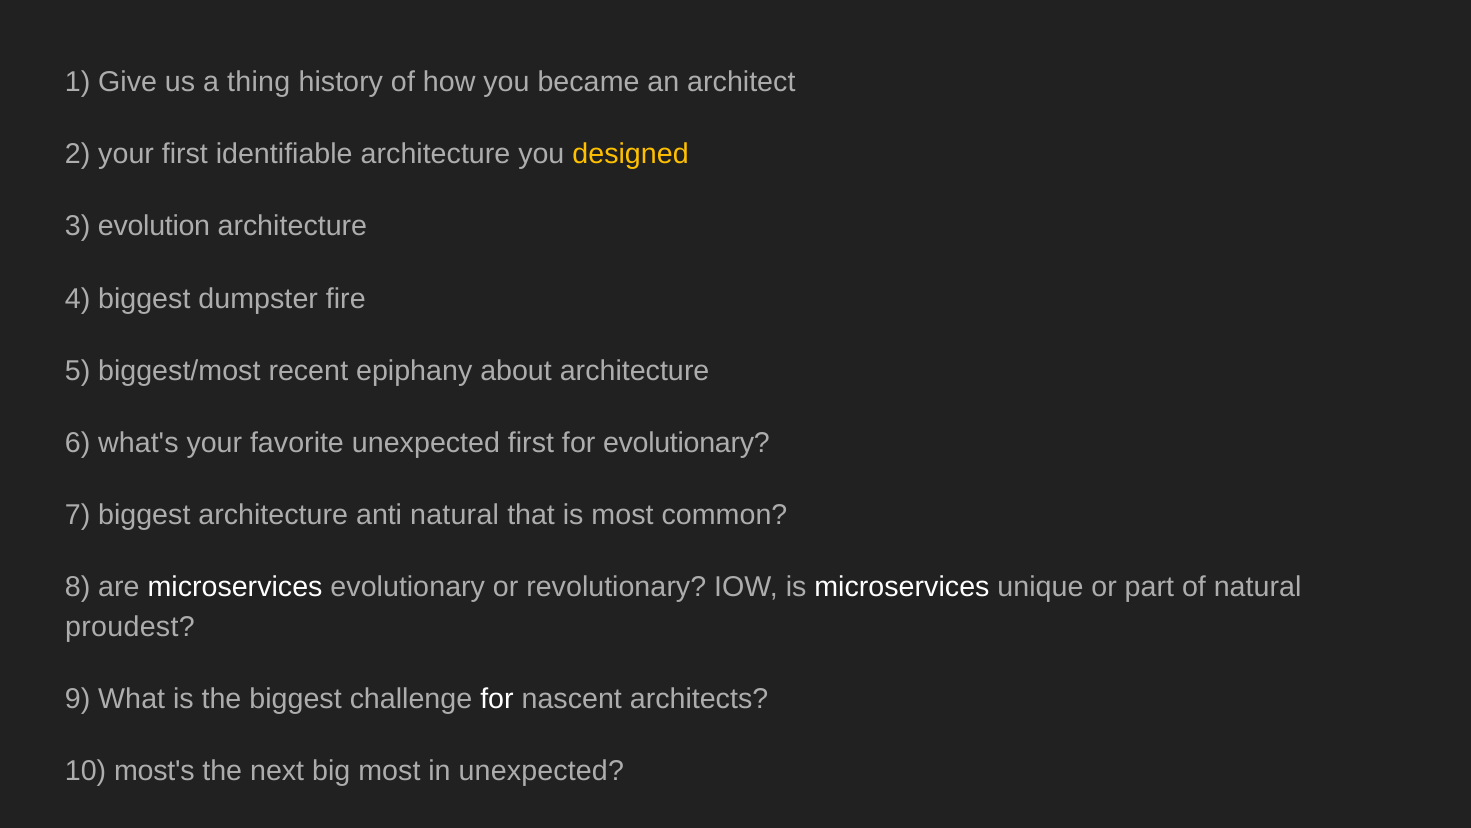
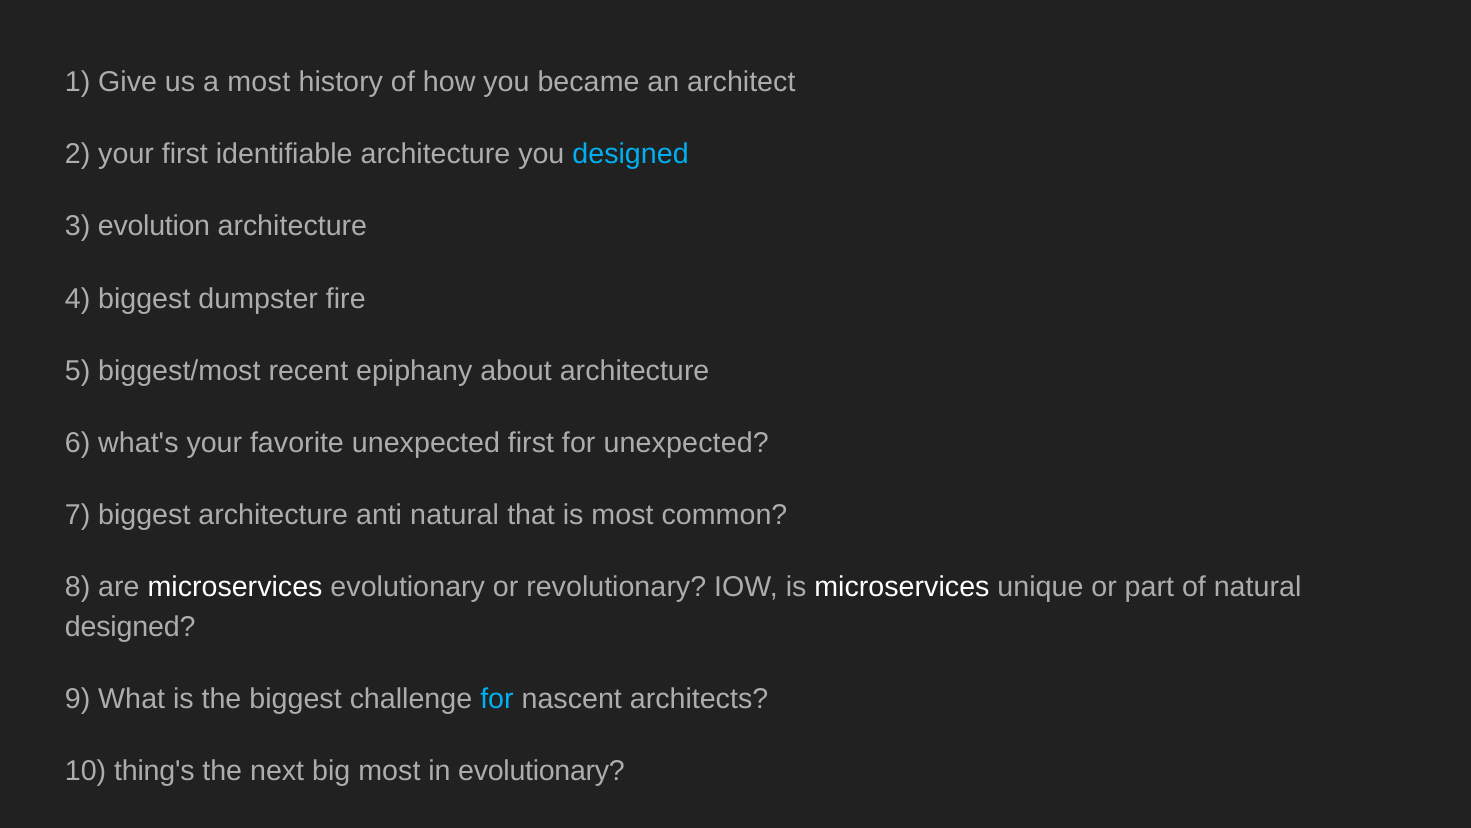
a thing: thing -> most
designed at (631, 154) colour: yellow -> light blue
for evolutionary: evolutionary -> unexpected
proudest at (130, 626): proudest -> designed
for at (497, 698) colour: white -> light blue
most's: most's -> thing's
in unexpected: unexpected -> evolutionary
